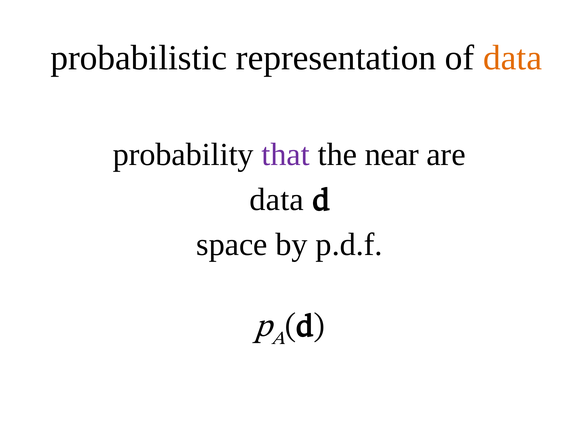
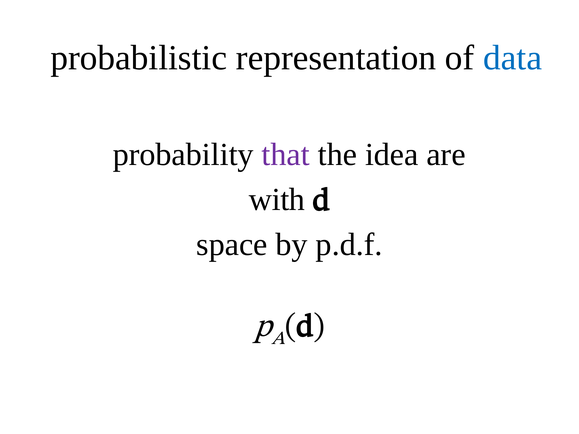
data at (513, 58) colour: orange -> blue
near: near -> idea
data at (277, 200): data -> with
